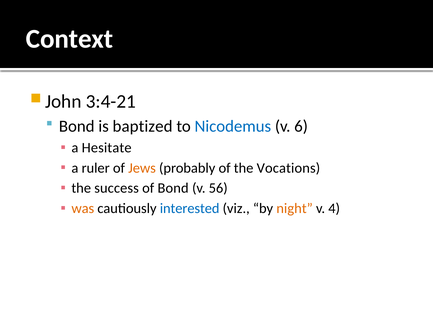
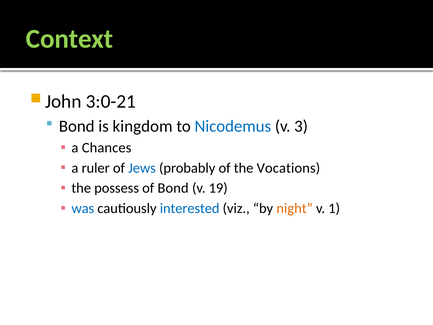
Context colour: white -> light green
3:4-21: 3:4-21 -> 3:0-21
baptized: baptized -> kingdom
6: 6 -> 3
Hesitate: Hesitate -> Chances
Jews colour: orange -> blue
success: success -> possess
56: 56 -> 19
was colour: orange -> blue
4: 4 -> 1
